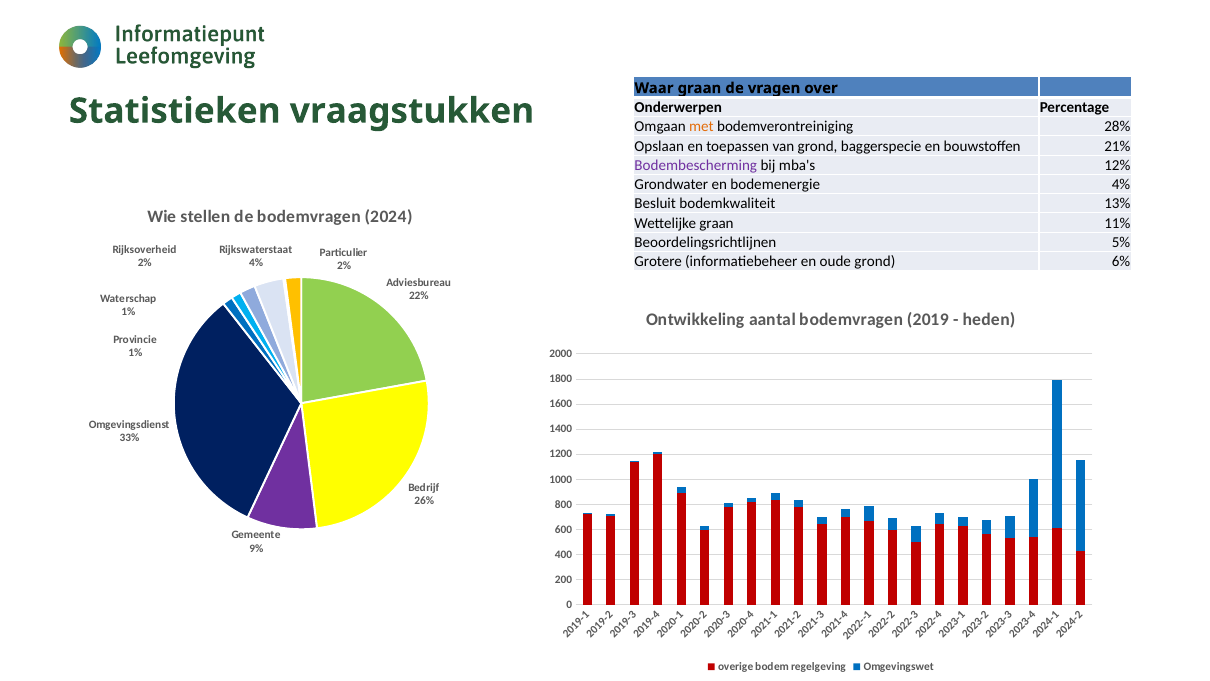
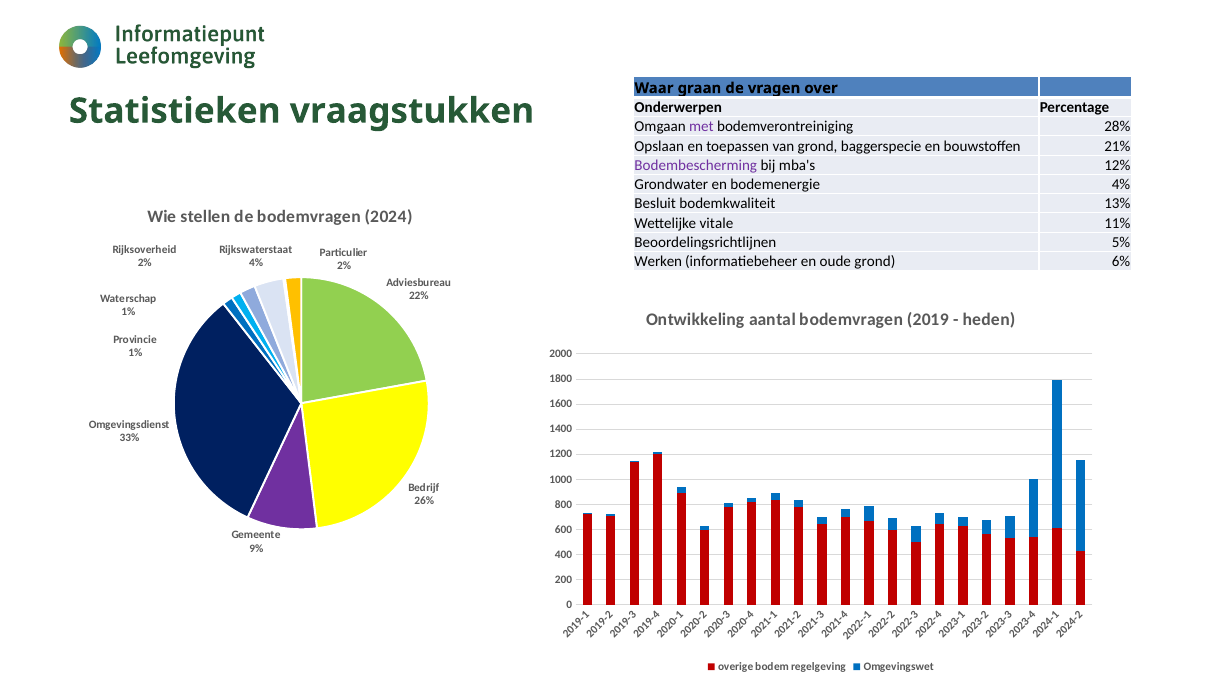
met colour: orange -> purple
Wettelijke graan: graan -> vitale
Grotere: Grotere -> Werken
